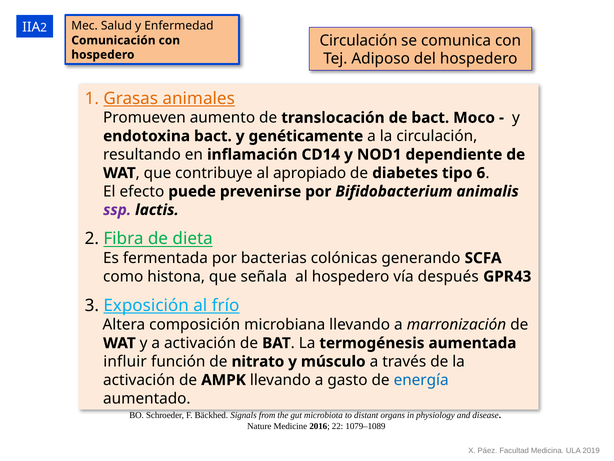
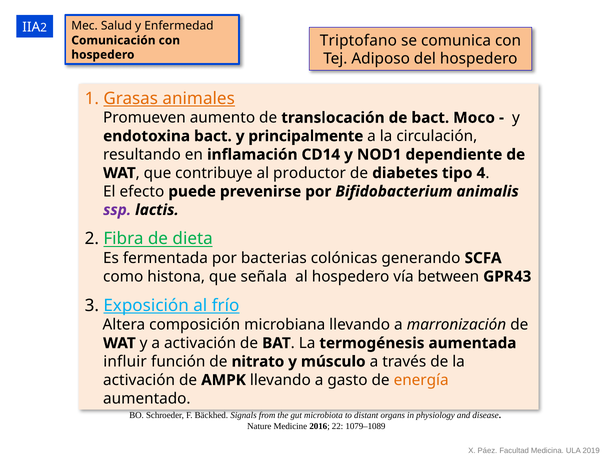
Circulación at (359, 40): Circulación -> Triptofano
genéticamente: genéticamente -> principalmente
apropiado: apropiado -> productor
6: 6 -> 4
después: después -> between
energía colour: blue -> orange
